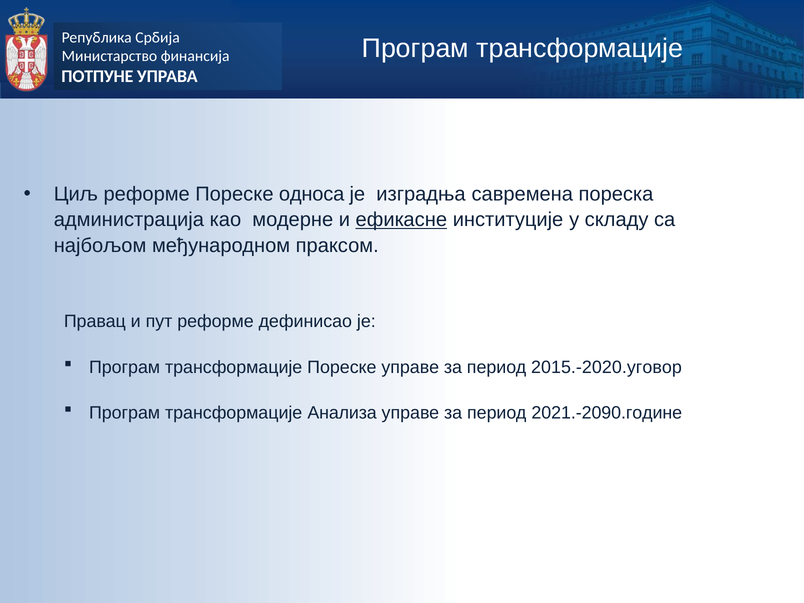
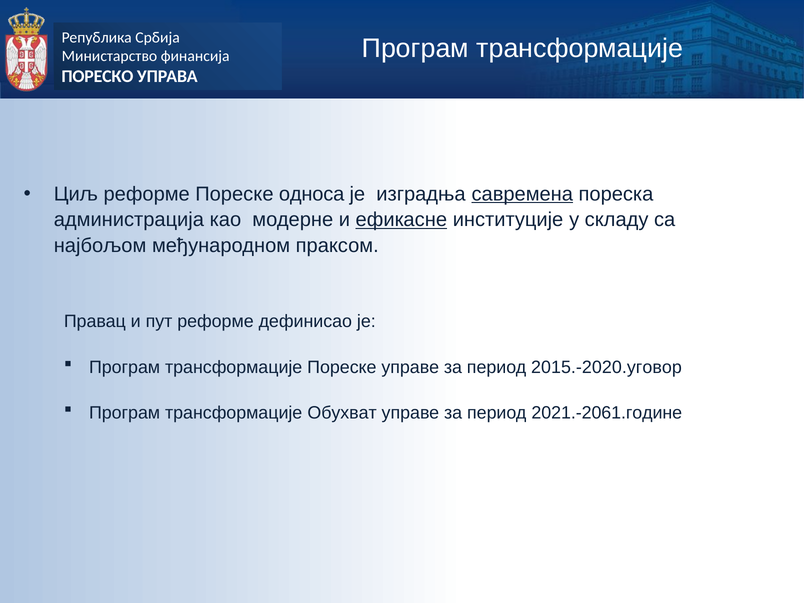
ПОТПУНЕ: ПОТПУНЕ -> ПОРЕСКО
савремена underline: none -> present
Анализа: Анализа -> Обухват
2021.-2090.године: 2021.-2090.године -> 2021.-2061.године
